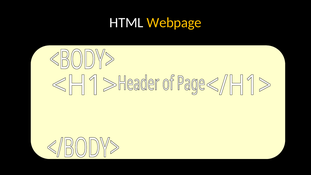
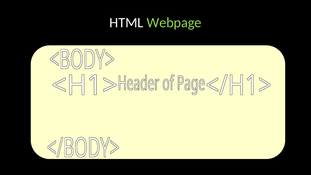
Webpage colour: yellow -> light green
